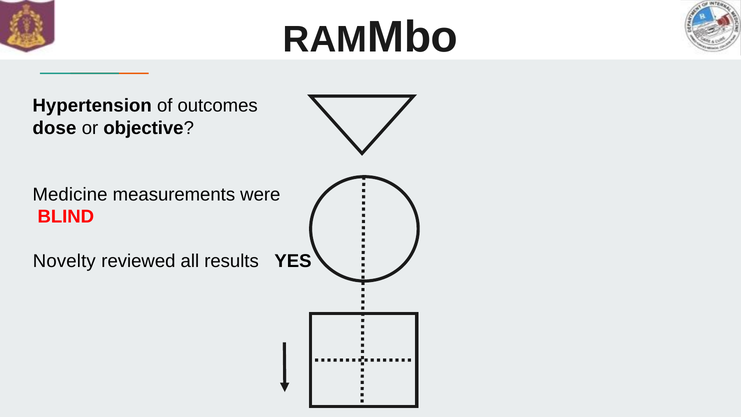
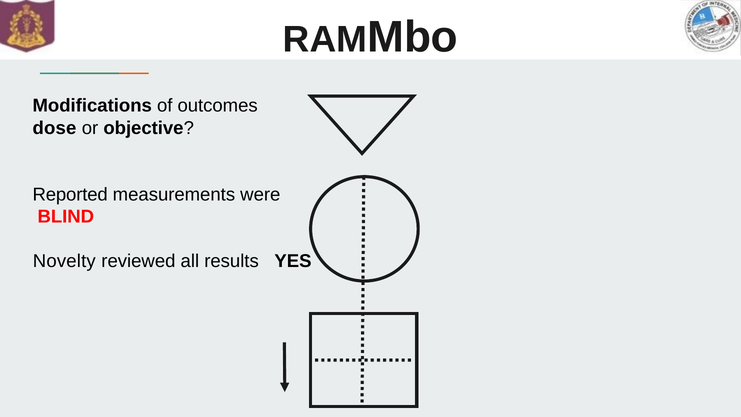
Hypertension: Hypertension -> Modifications
Medicine: Medicine -> Reported
